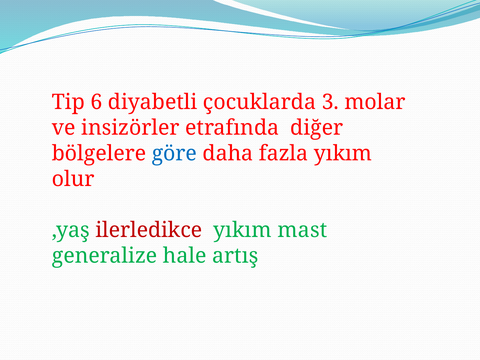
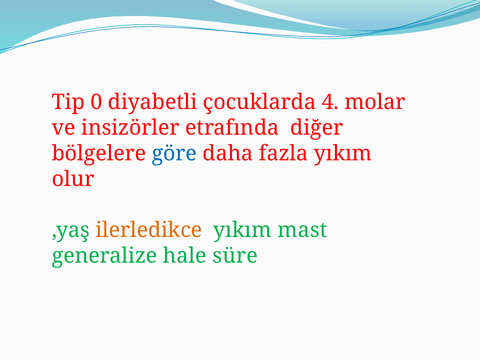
6: 6 -> 0
3: 3 -> 4
ilerledikce colour: red -> orange
artış: artış -> süre
